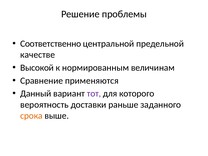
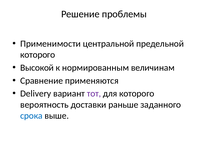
Соответственно: Соответственно -> Применимости
качестве at (38, 55): качестве -> которого
Данный: Данный -> Delivery
срока colour: orange -> blue
